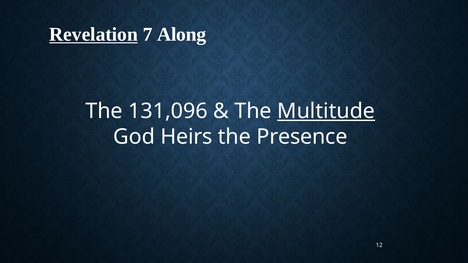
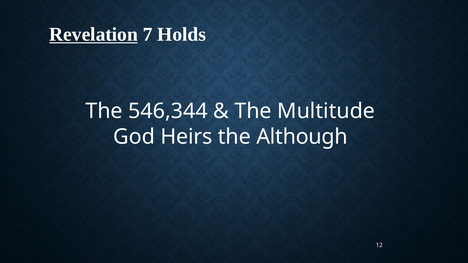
Along: Along -> Holds
131,096: 131,096 -> 546,344
Multitude underline: present -> none
Presence: Presence -> Although
